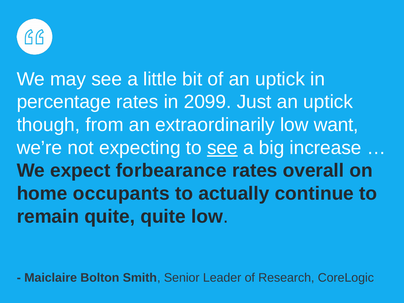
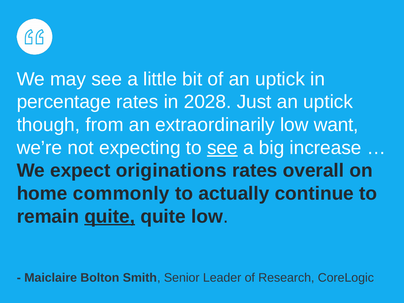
2099: 2099 -> 2028
forbearance: forbearance -> originations
occupants: occupants -> commonly
quite at (110, 216) underline: none -> present
